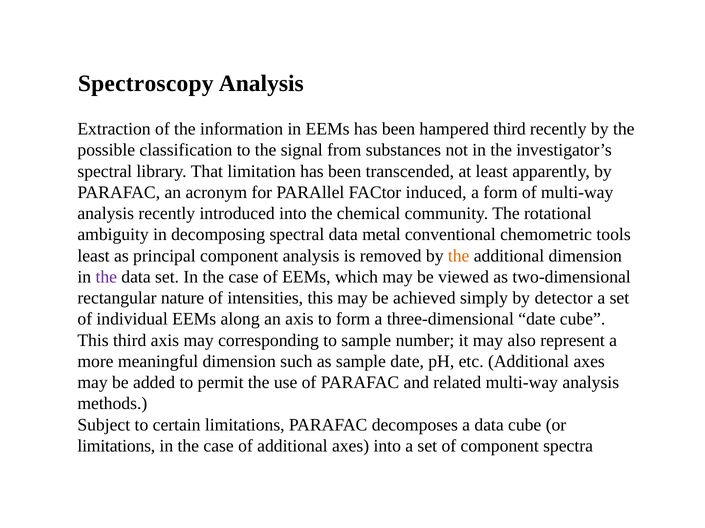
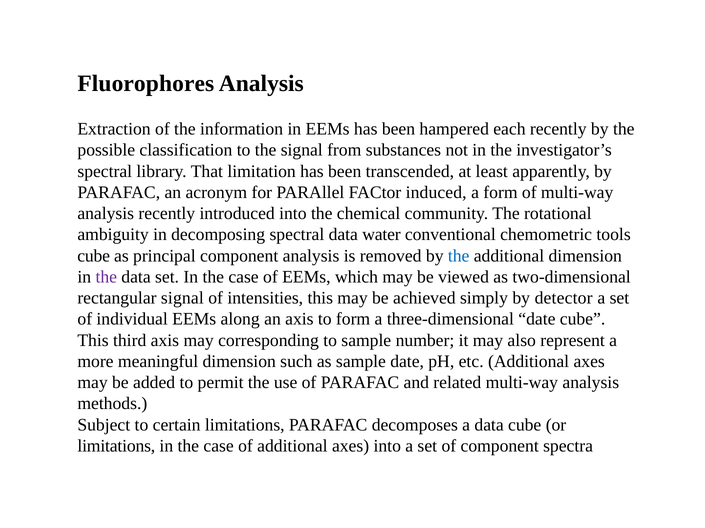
Spectroscopy: Spectroscopy -> Fluorophores
hampered third: third -> each
metal: metal -> water
least at (94, 256): least -> cube
the at (459, 256) colour: orange -> blue
rectangular nature: nature -> signal
